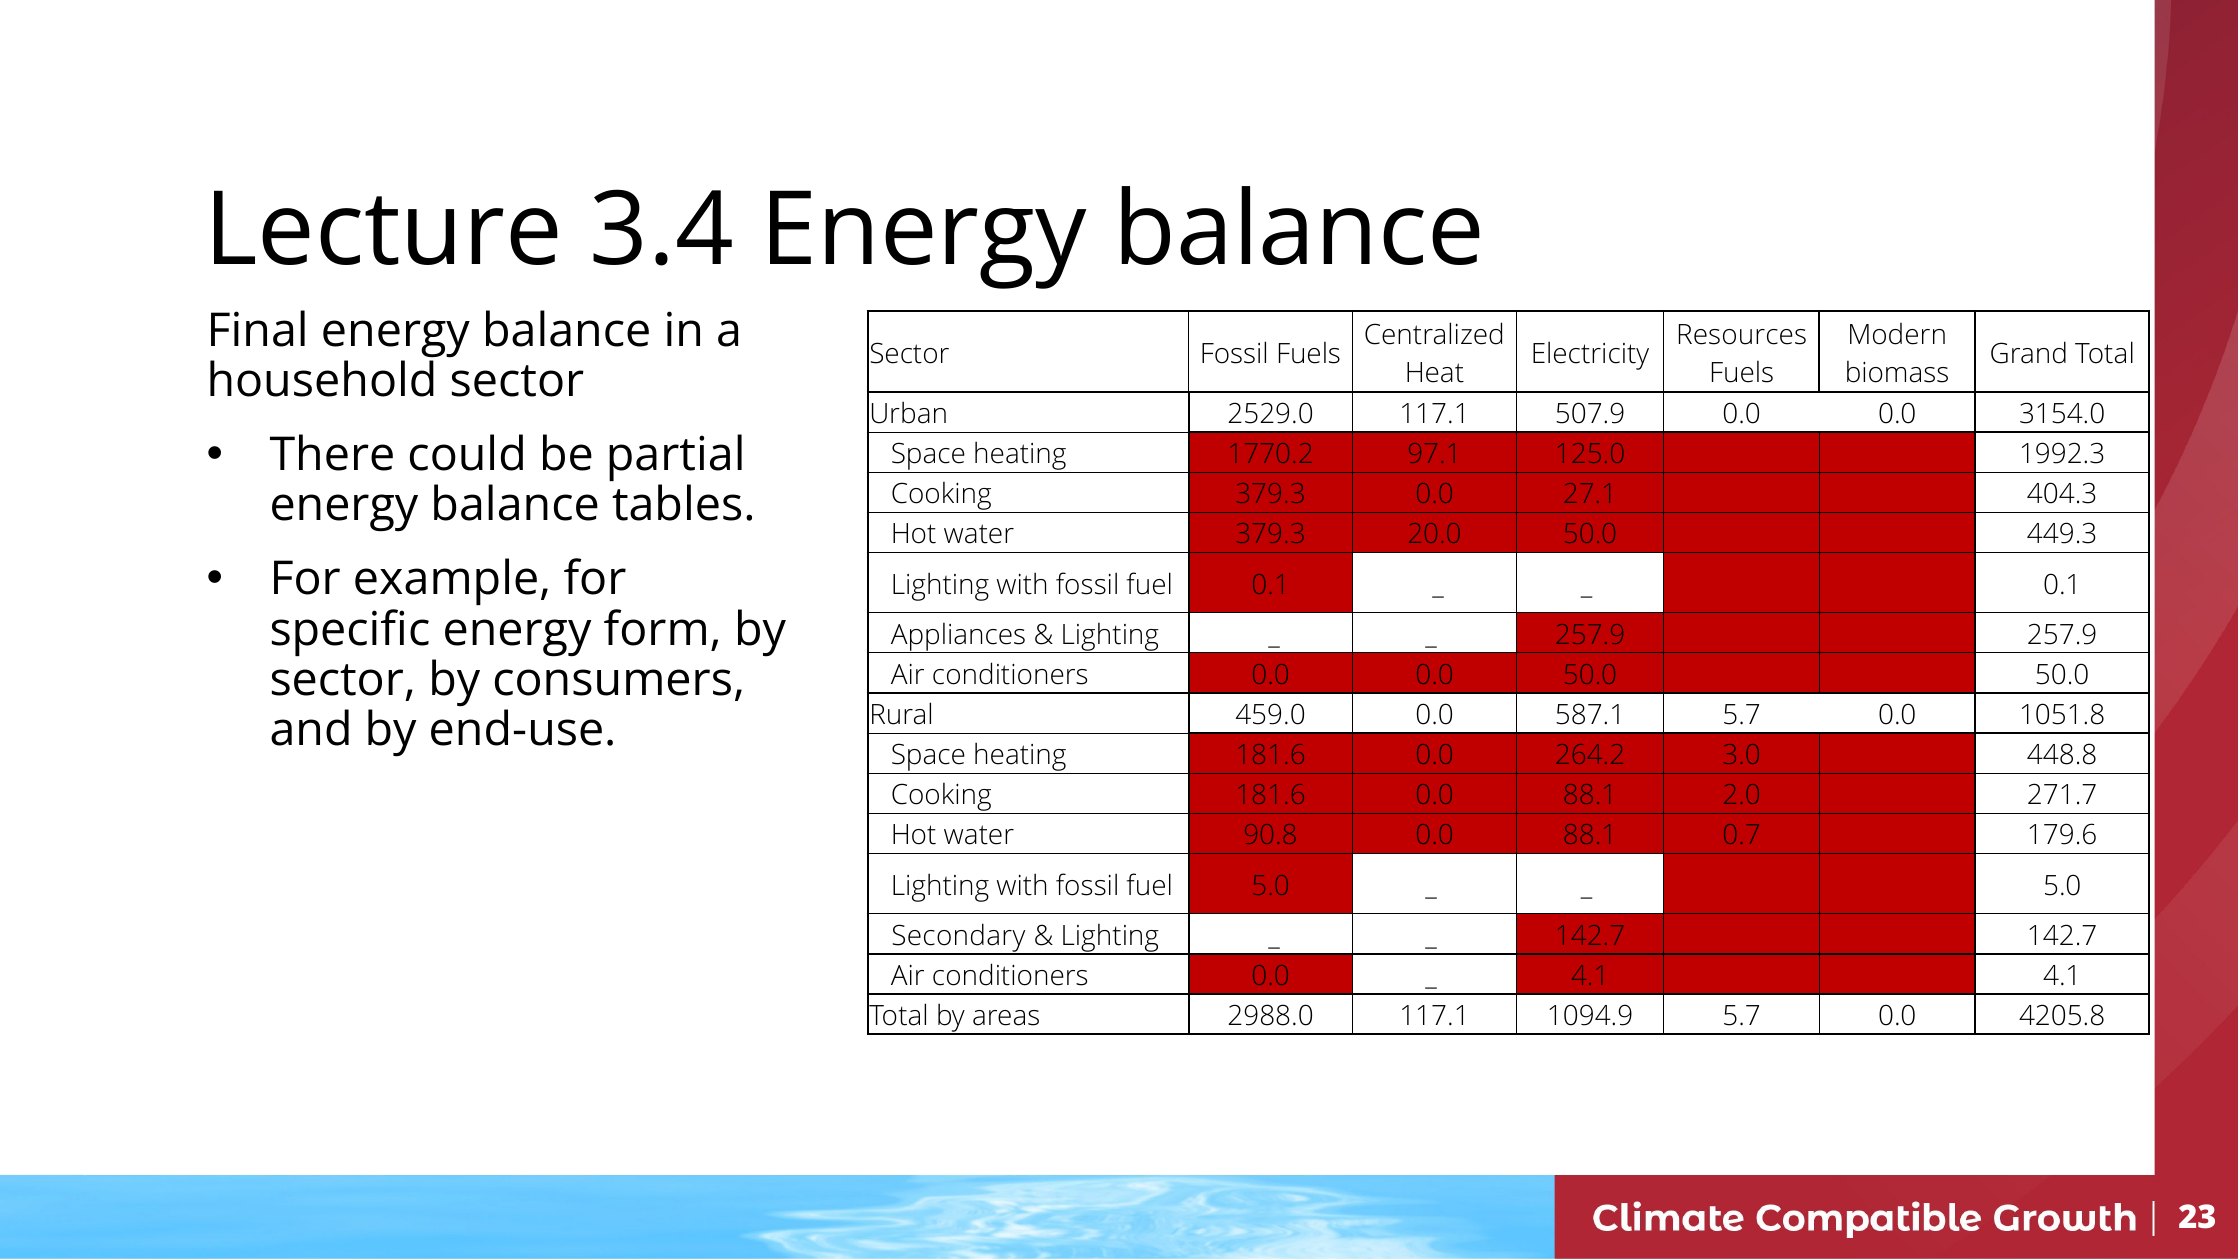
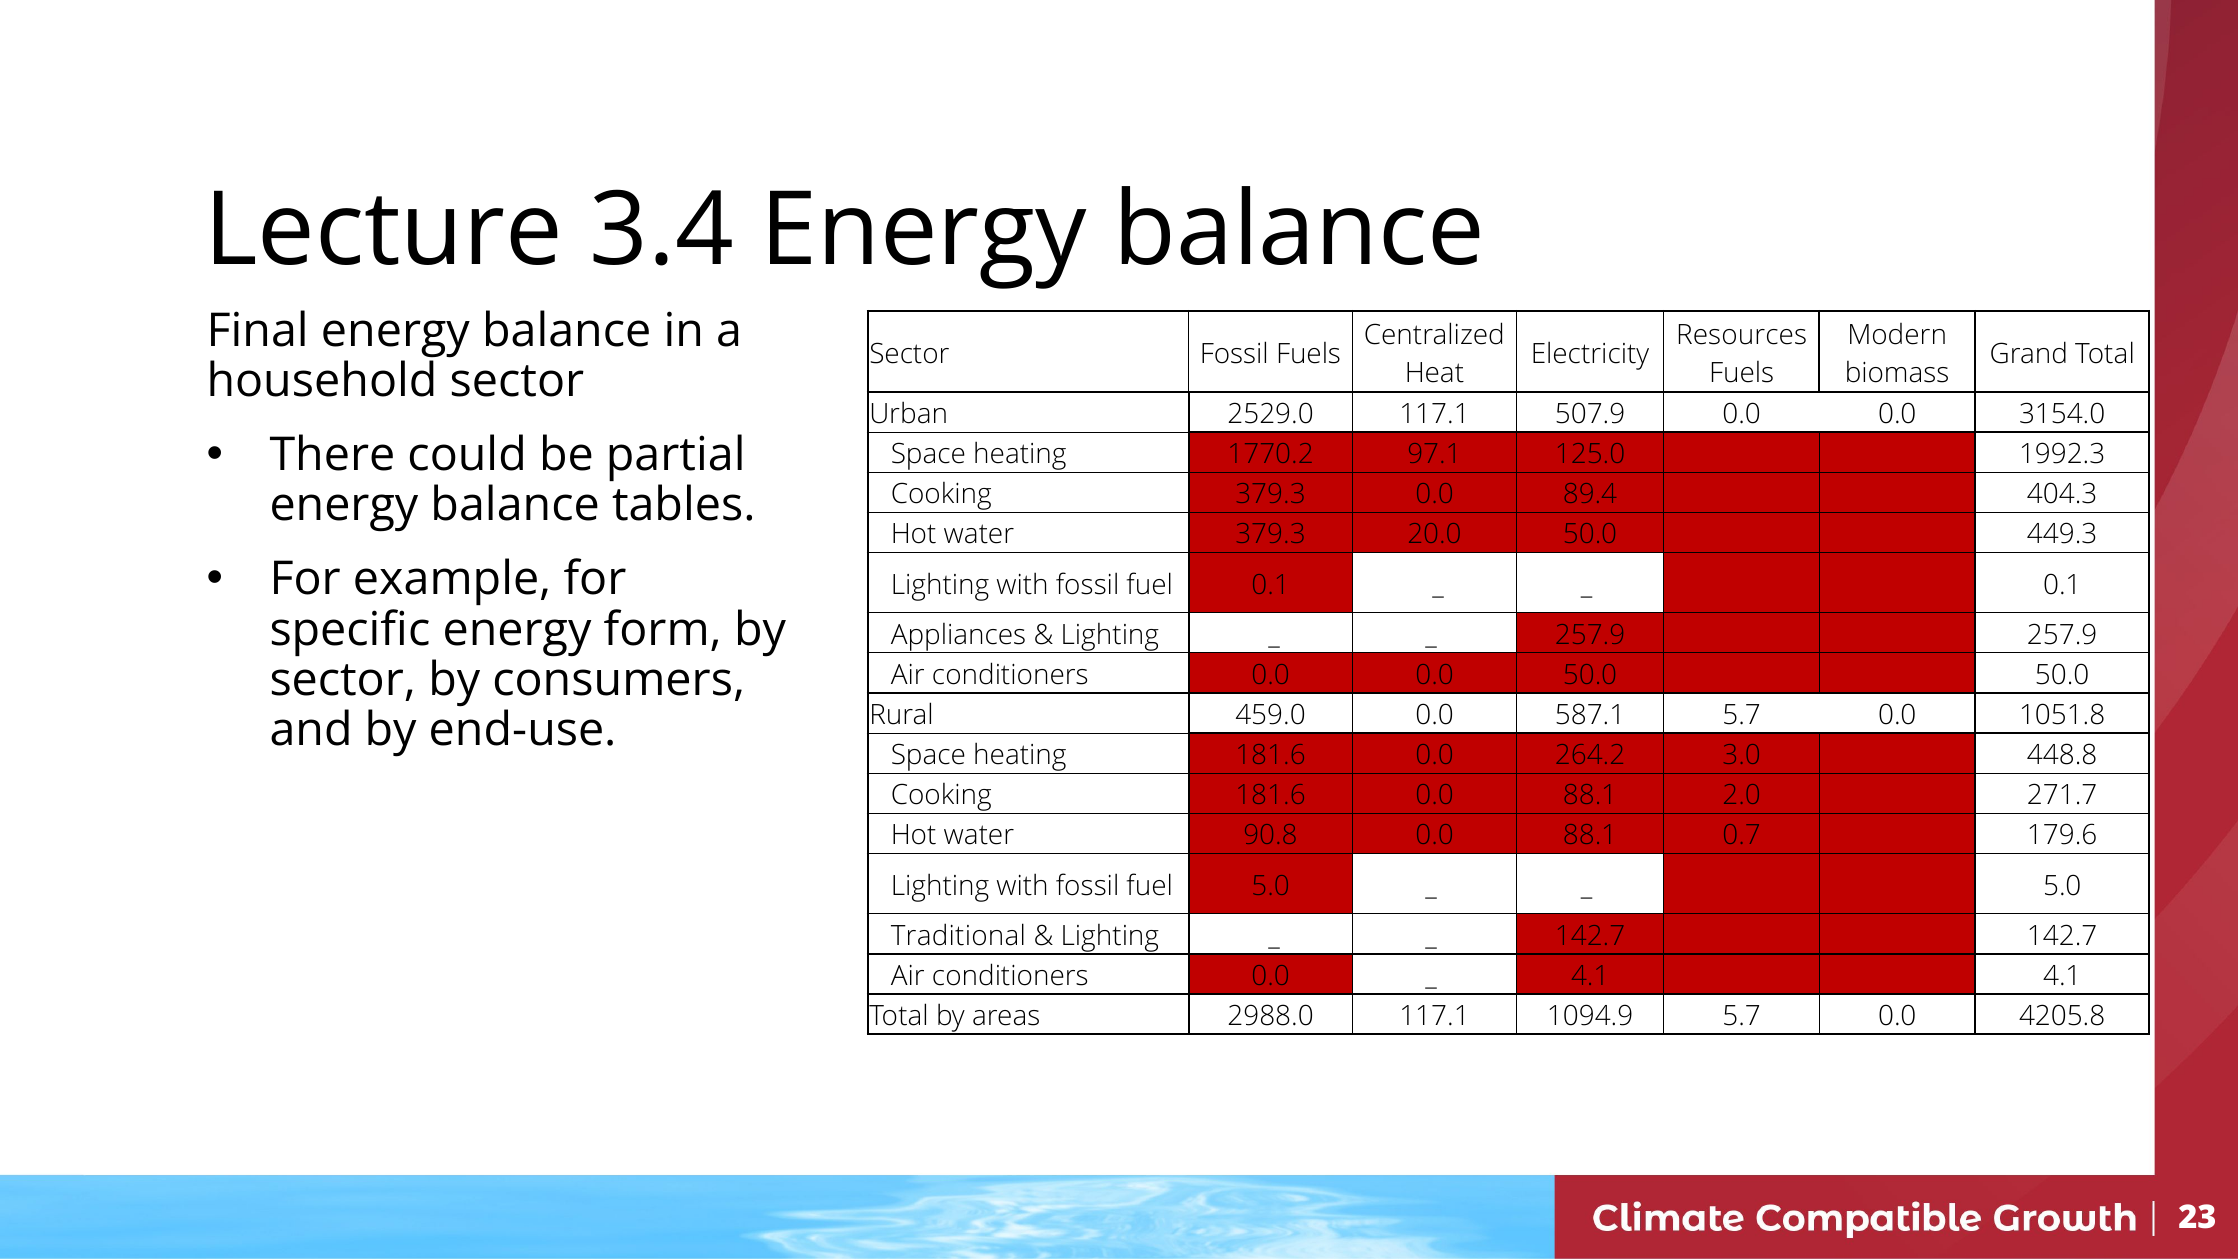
27.1: 27.1 -> 89.4
Secondary: Secondary -> Traditional
